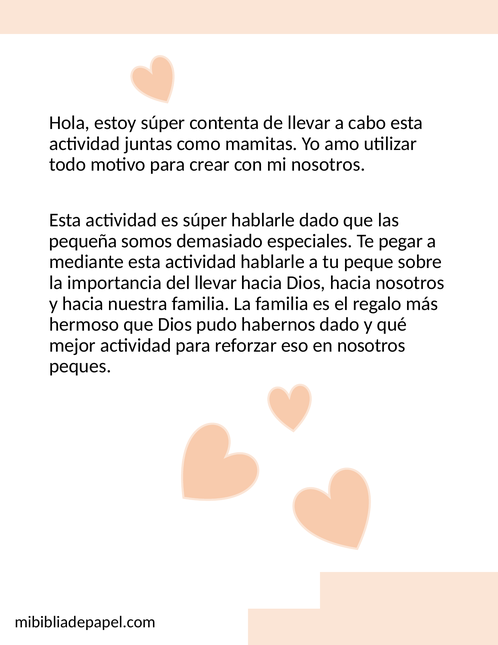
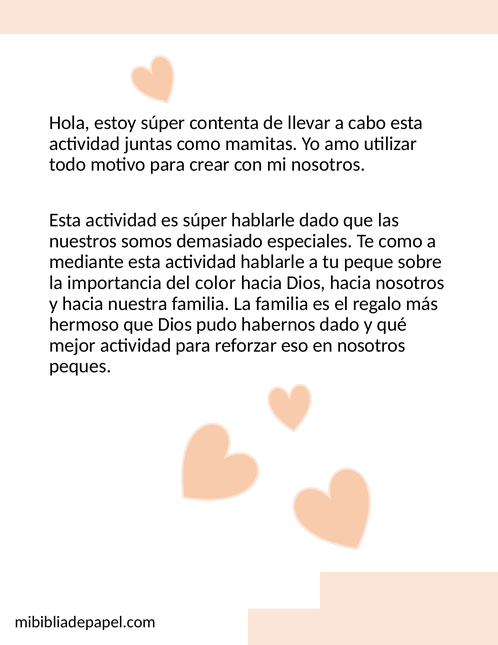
pequeña: pequeña -> nuestros
Te pegar: pegar -> como
del llevar: llevar -> color
